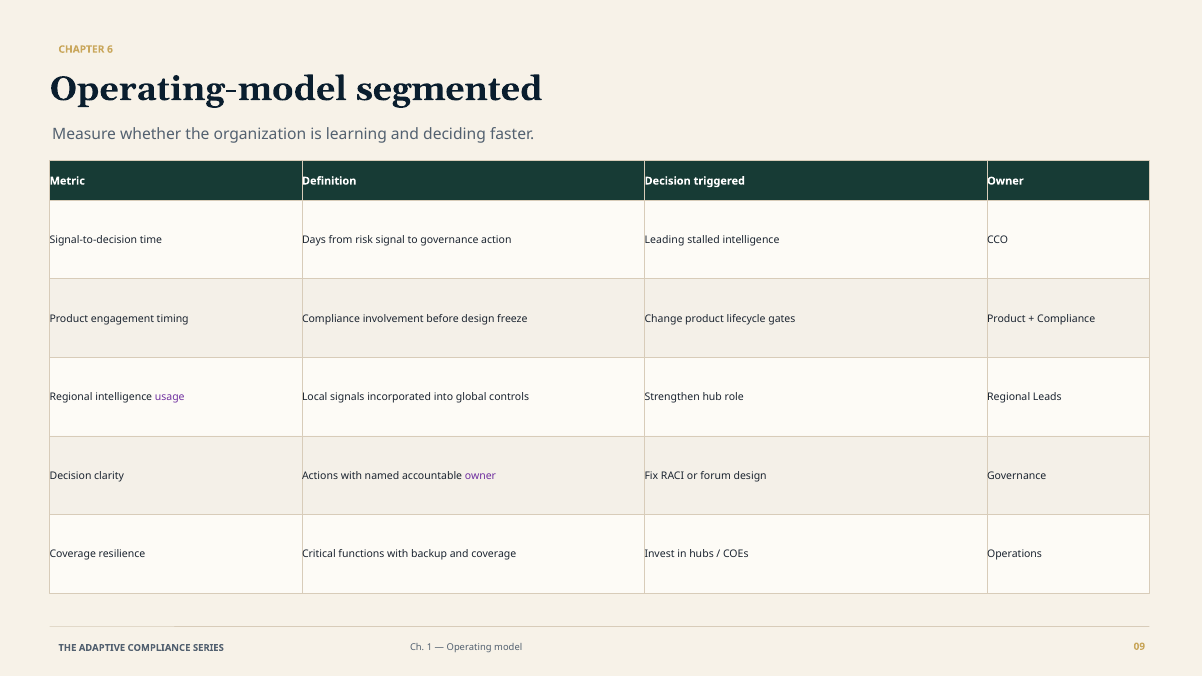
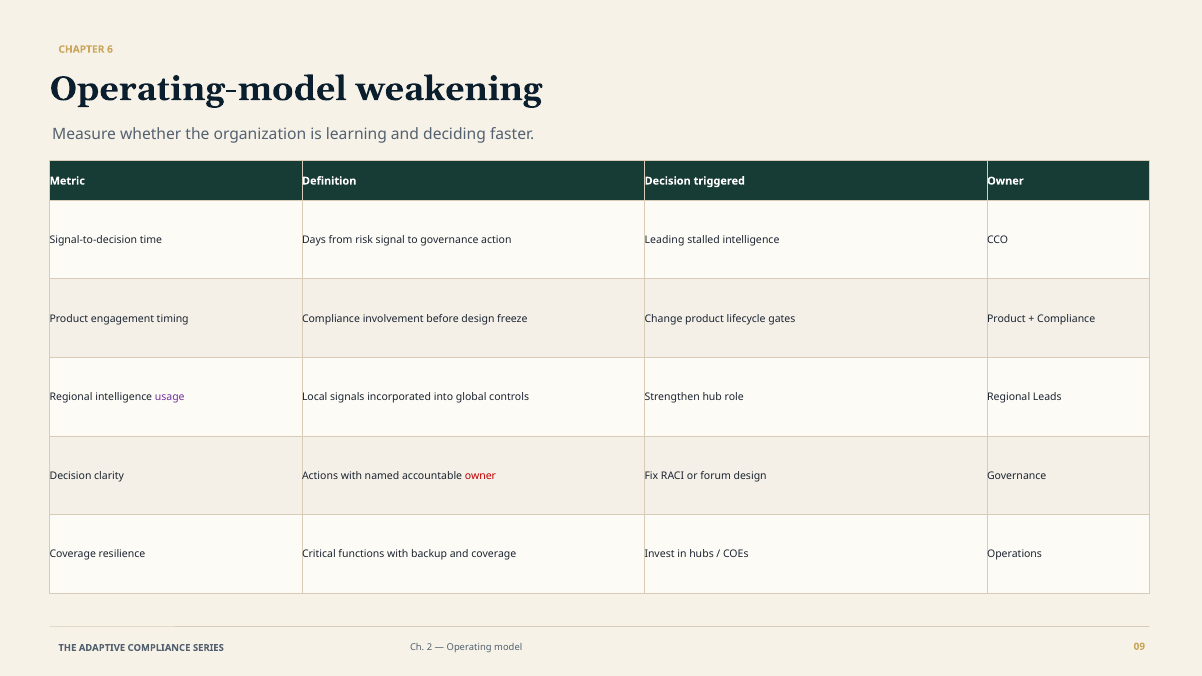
segmented: segmented -> weakening
owner at (480, 476) colour: purple -> red
1: 1 -> 2
